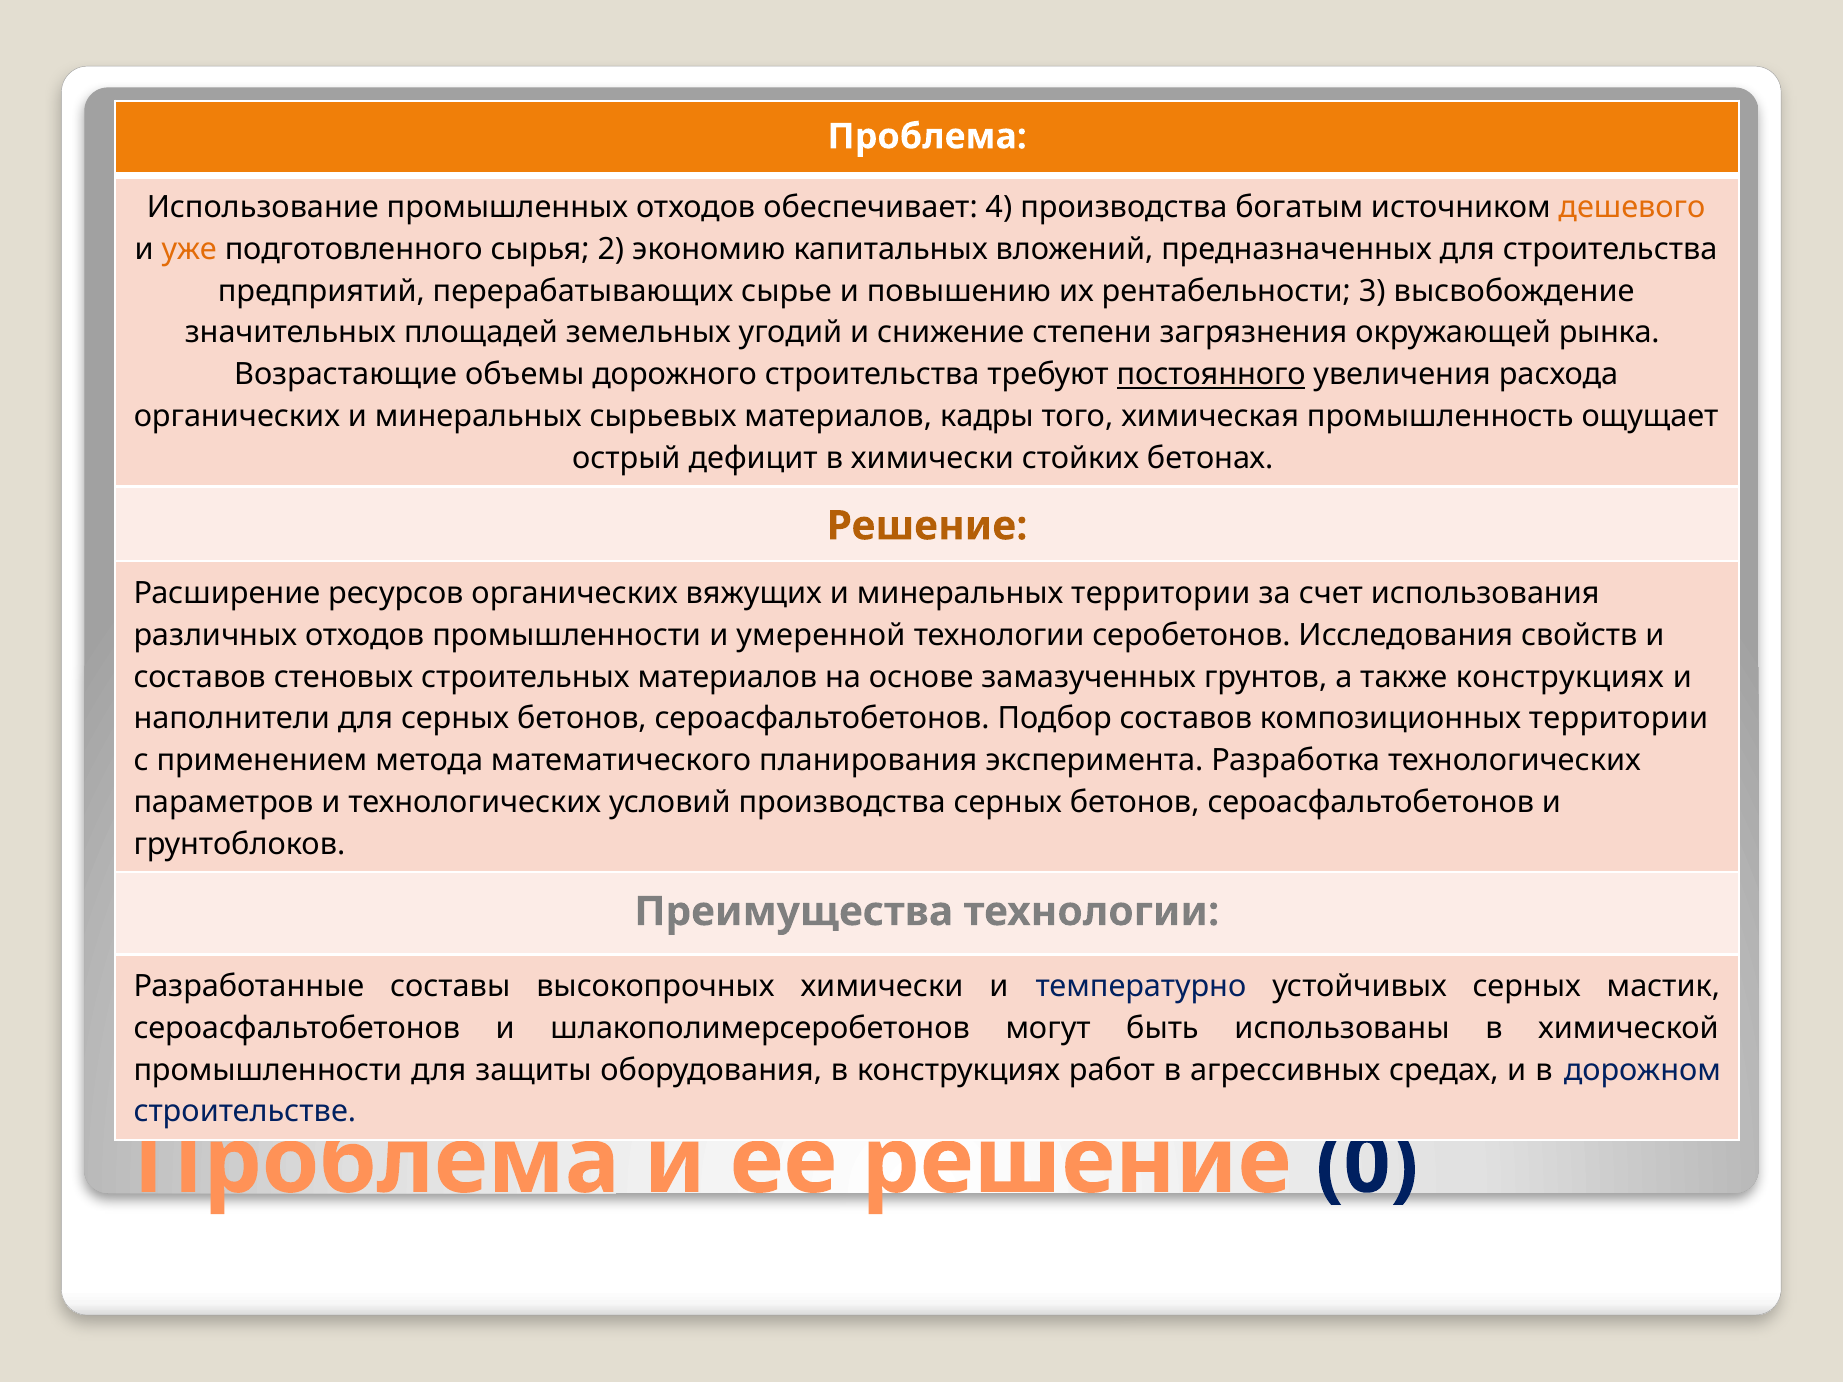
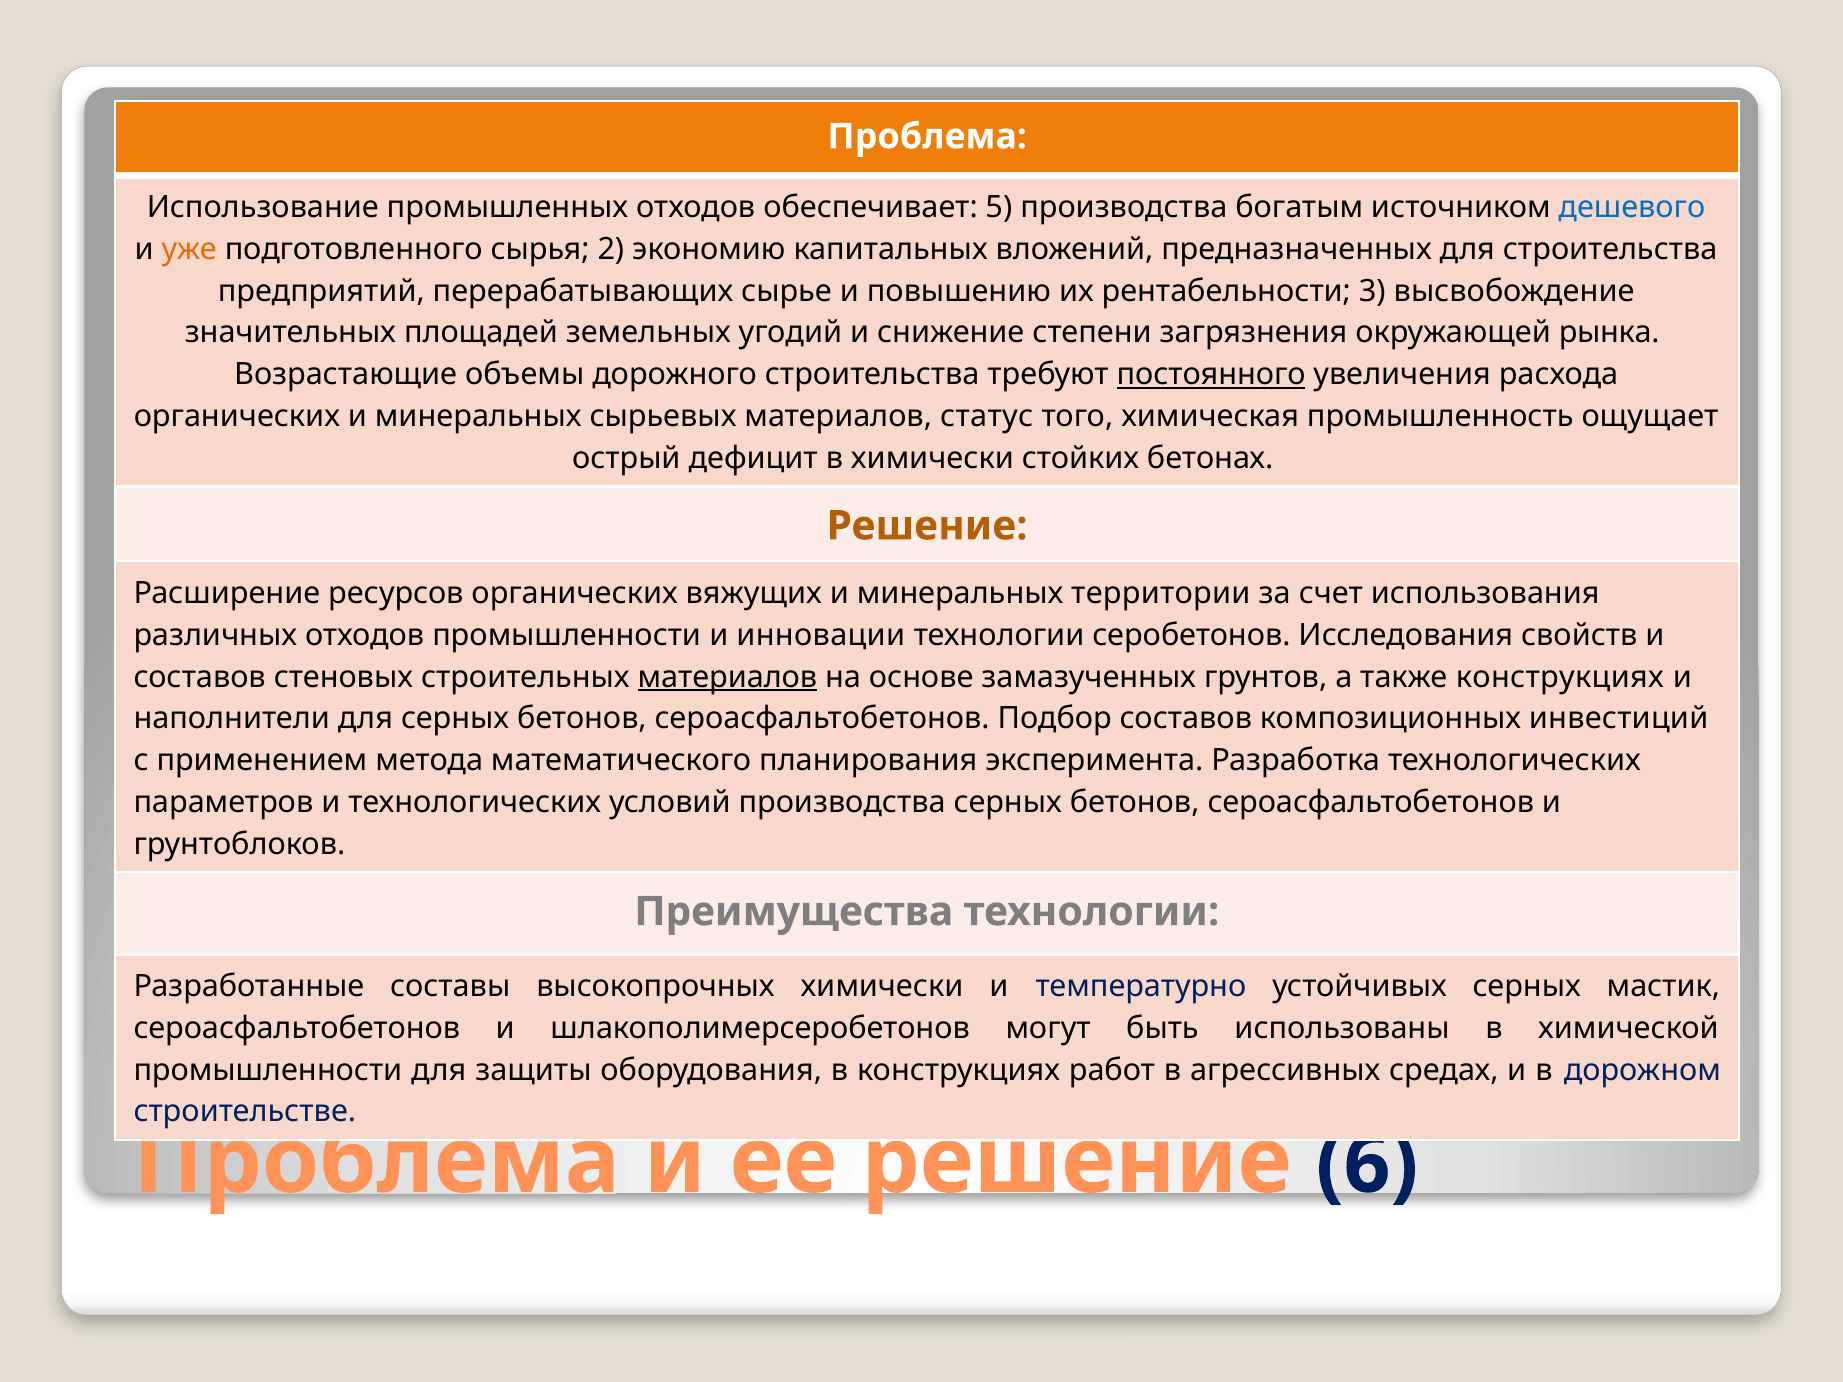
4: 4 -> 5
дешевого colour: orange -> blue
кадры: кадры -> статус
умеренной: умеренной -> инновации
материалов at (727, 677) underline: none -> present
композиционных территории: территории -> инвестиций
0: 0 -> 6
